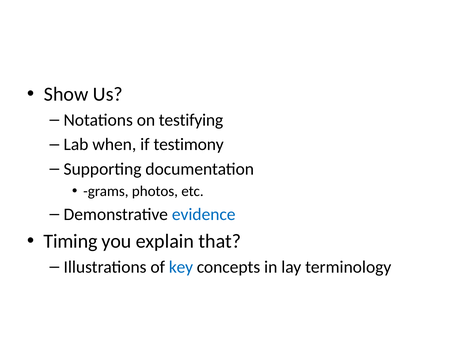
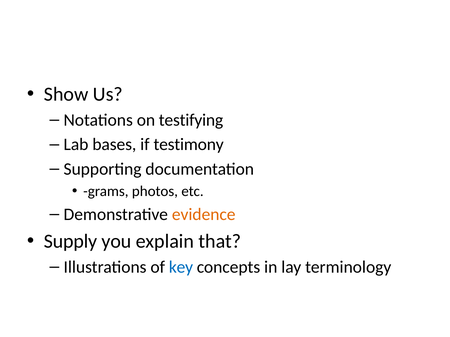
when: when -> bases
evidence colour: blue -> orange
Timing: Timing -> Supply
